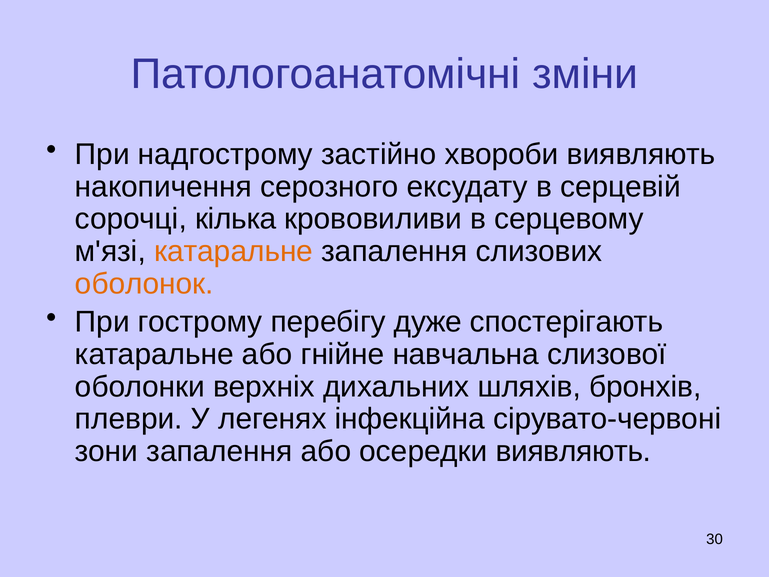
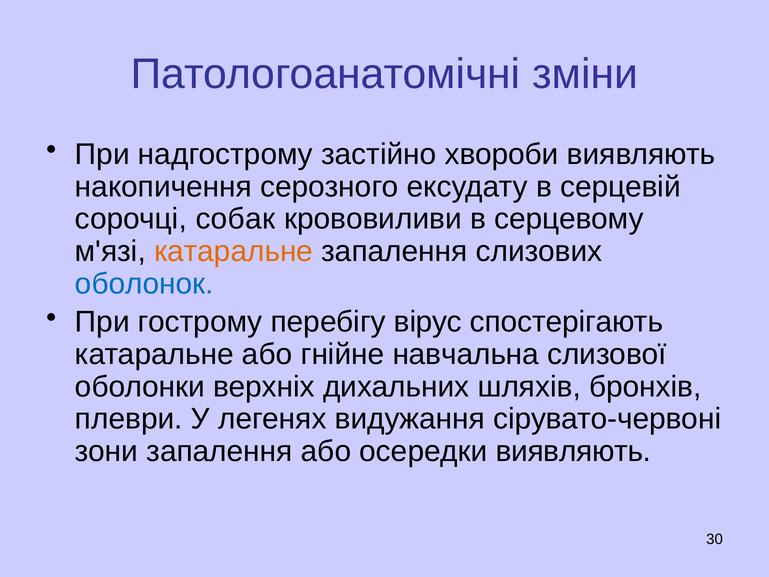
кілька: кілька -> собак
оболонок colour: orange -> blue
дуже: дуже -> вірус
інфекційна: інфекційна -> видужання
